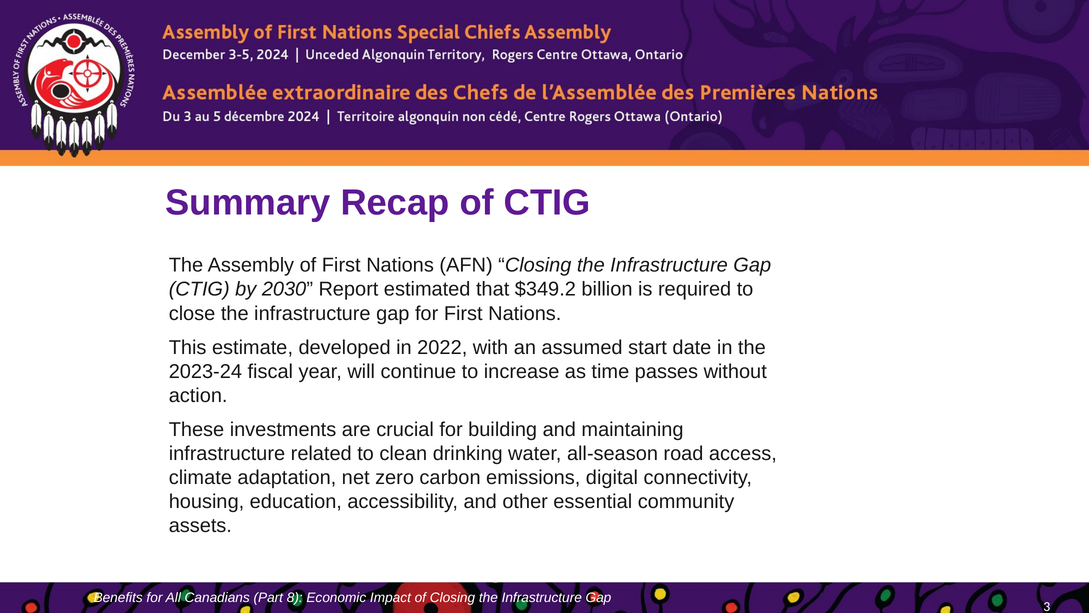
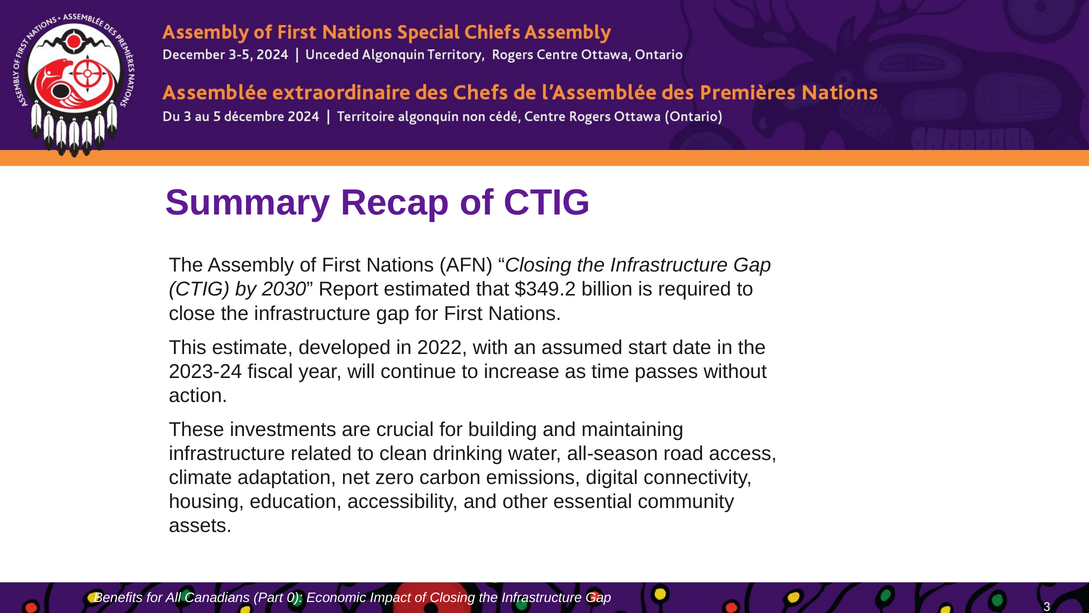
8: 8 -> 0
